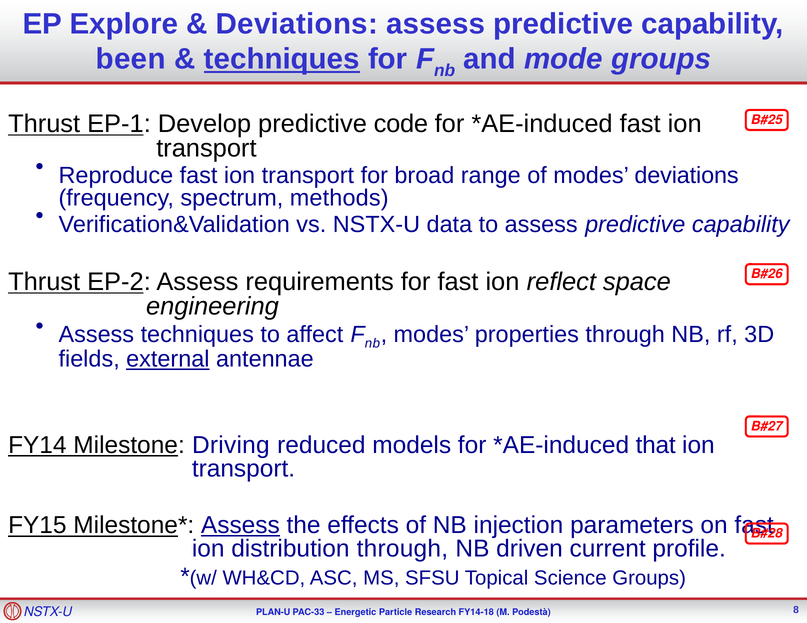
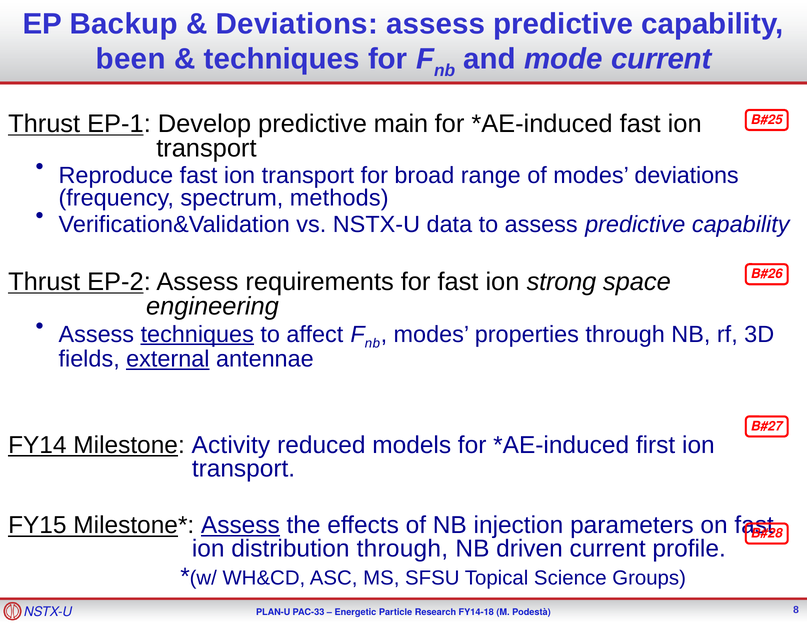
Explore: Explore -> Backup
techniques at (282, 59) underline: present -> none
mode groups: groups -> current
code: code -> main
reflect: reflect -> strong
techniques at (197, 335) underline: none -> present
Driving: Driving -> Activity
that: that -> first
